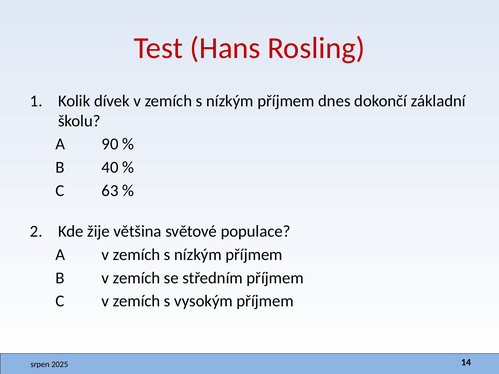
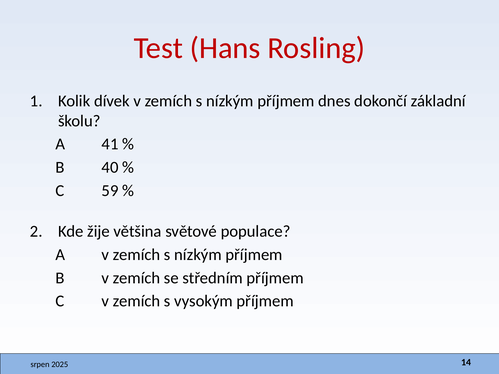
90: 90 -> 41
63: 63 -> 59
